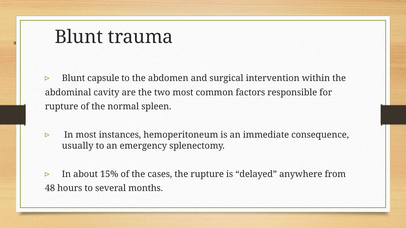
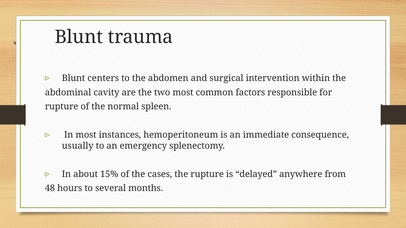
capsule: capsule -> centers
